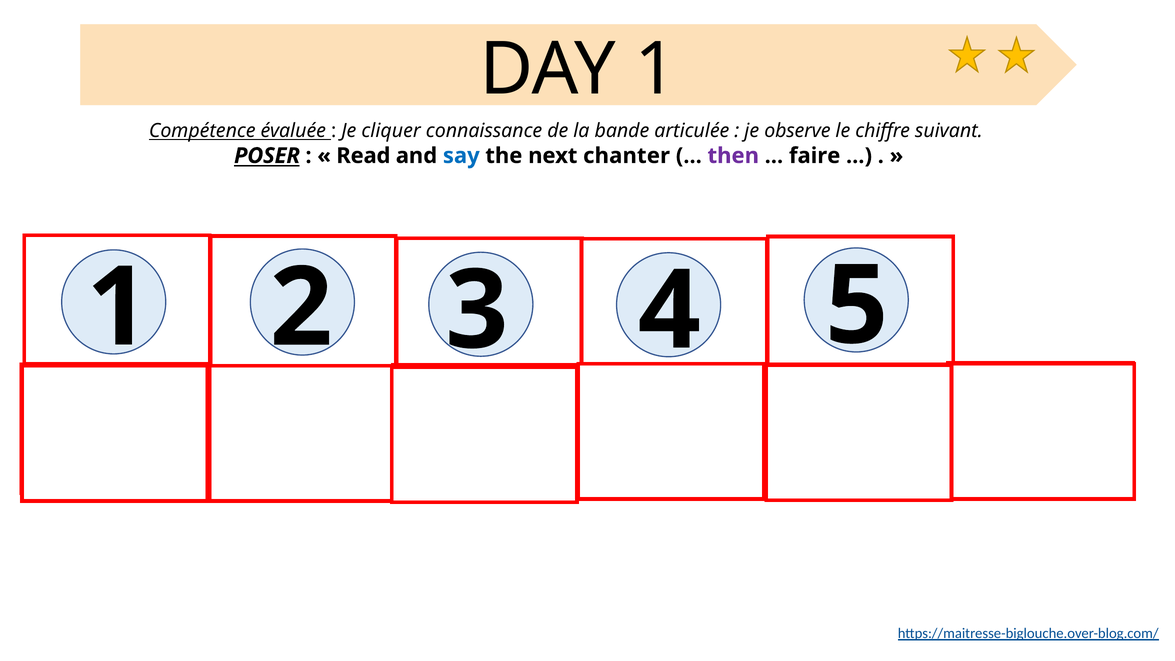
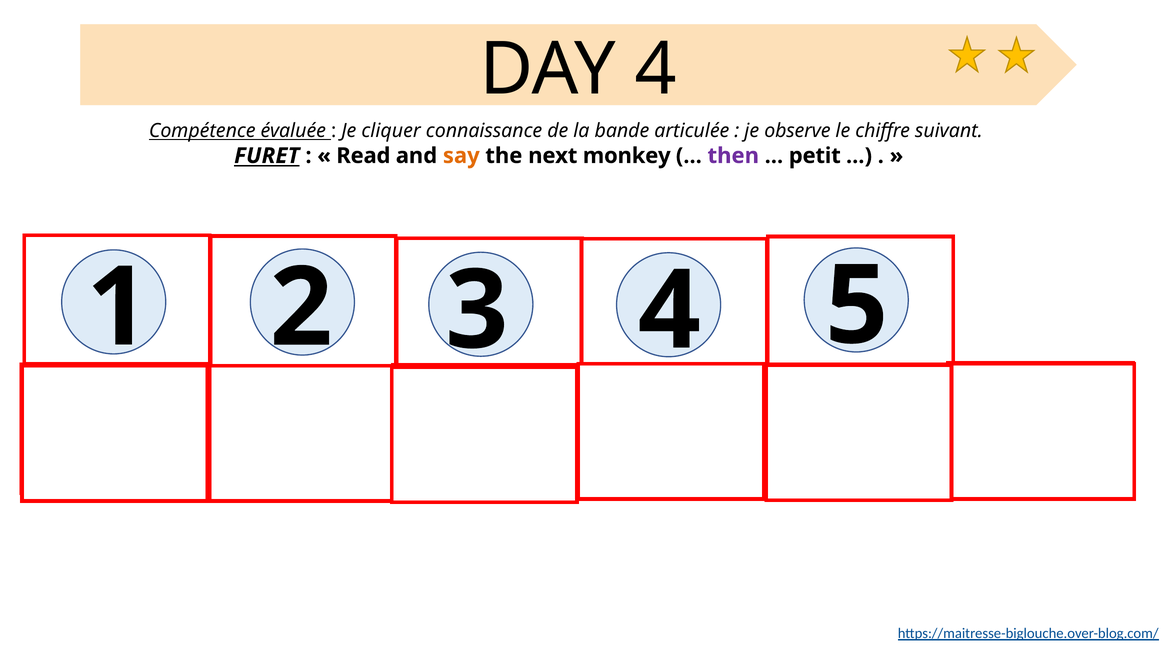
DAY 1: 1 -> 4
POSER: POSER -> FURET
say colour: blue -> orange
chanter: chanter -> monkey
faire: faire -> petit
